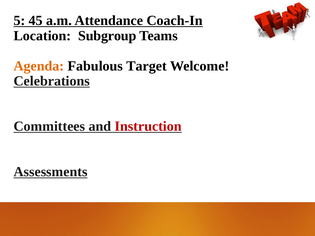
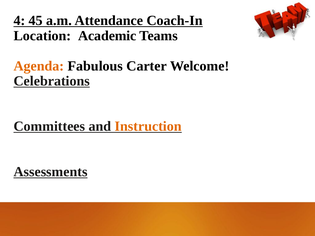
5: 5 -> 4
Subgroup: Subgroup -> Academic
Target: Target -> Carter
Instruction colour: red -> orange
